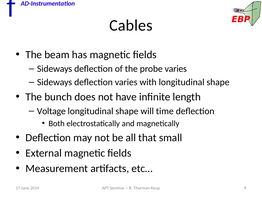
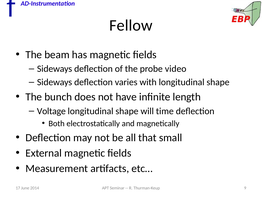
Cables: Cables -> Fellow
probe varies: varies -> video
